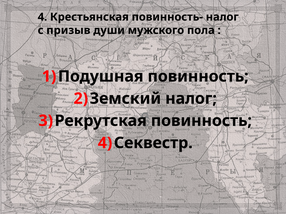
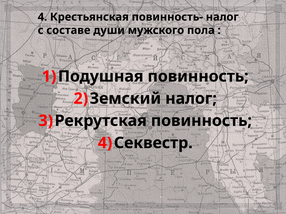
призыв: призыв -> составе
